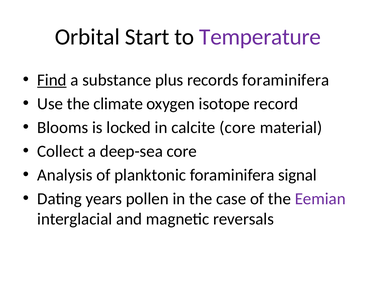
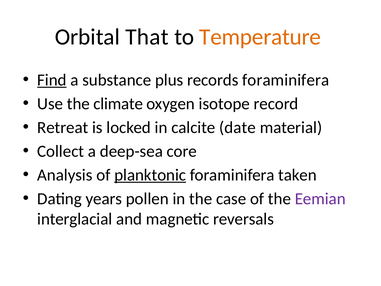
Start: Start -> That
Temperature colour: purple -> orange
Blooms: Blooms -> Retreat
calcite core: core -> date
planktonic underline: none -> present
signal: signal -> taken
